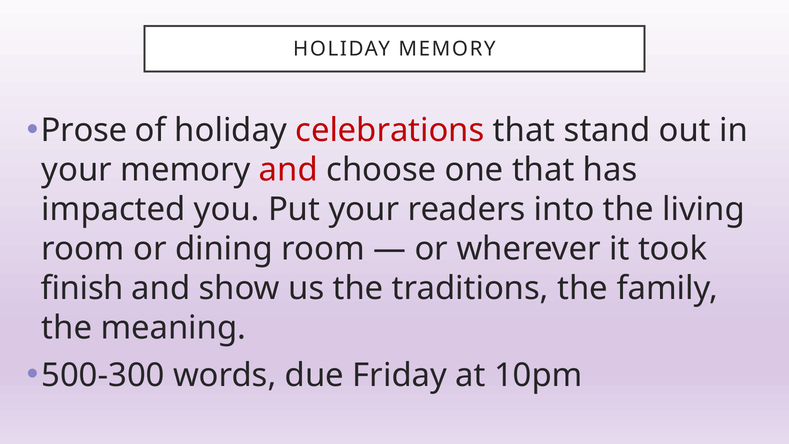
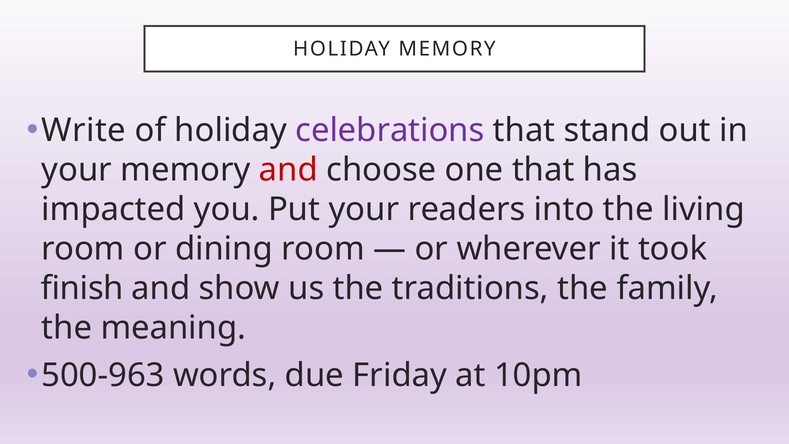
Prose: Prose -> Write
celebrations colour: red -> purple
500-300: 500-300 -> 500-963
